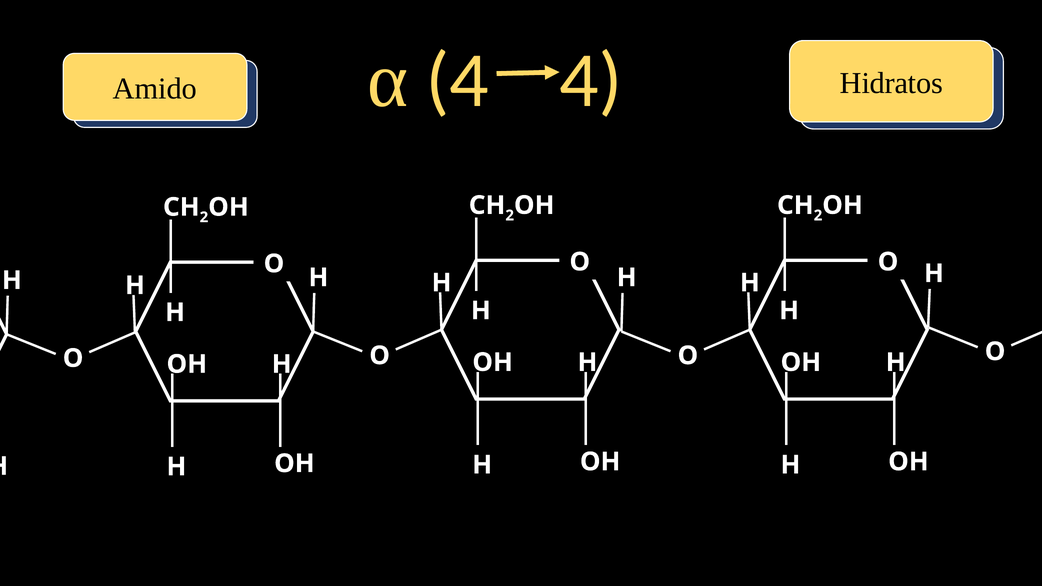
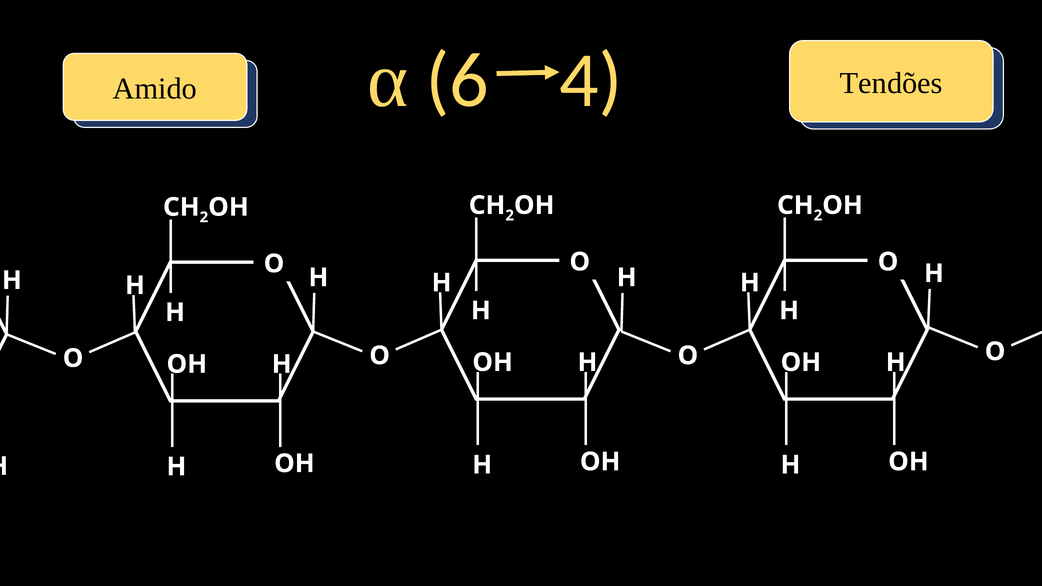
α 4: 4 -> 6
Hidratos: Hidratos -> Tendões
